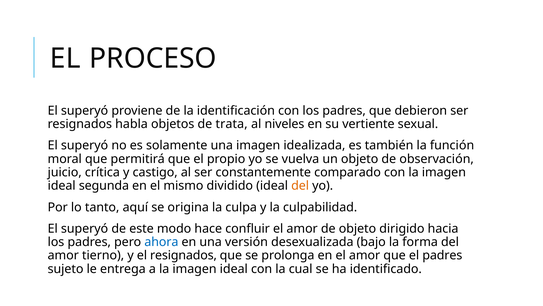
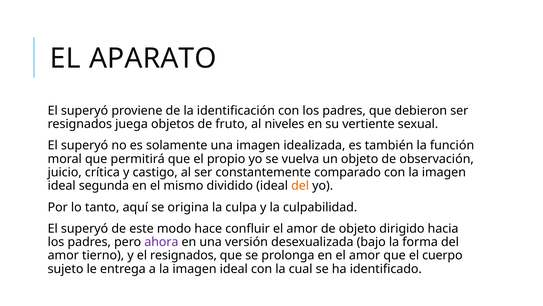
PROCESO: PROCESO -> APARATO
habla: habla -> juega
trata: trata -> fruto
ahora colour: blue -> purple
el padres: padres -> cuerpo
